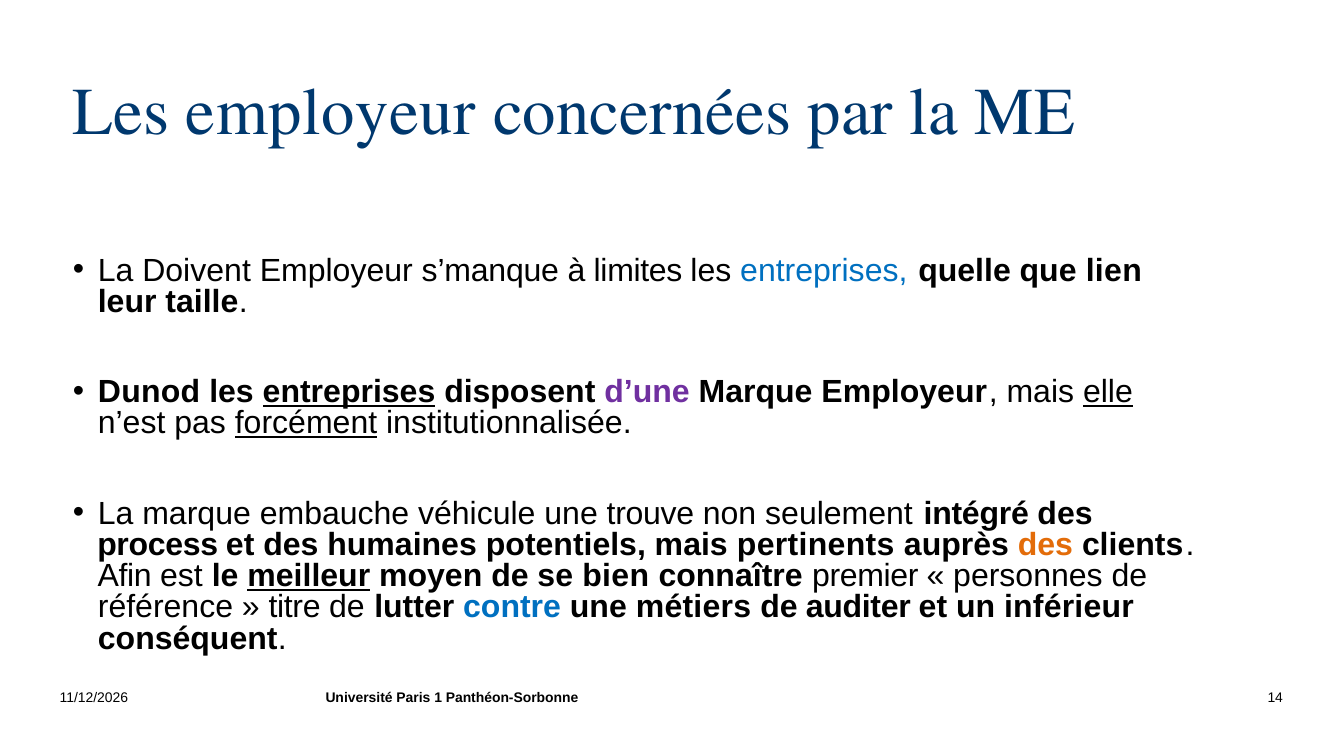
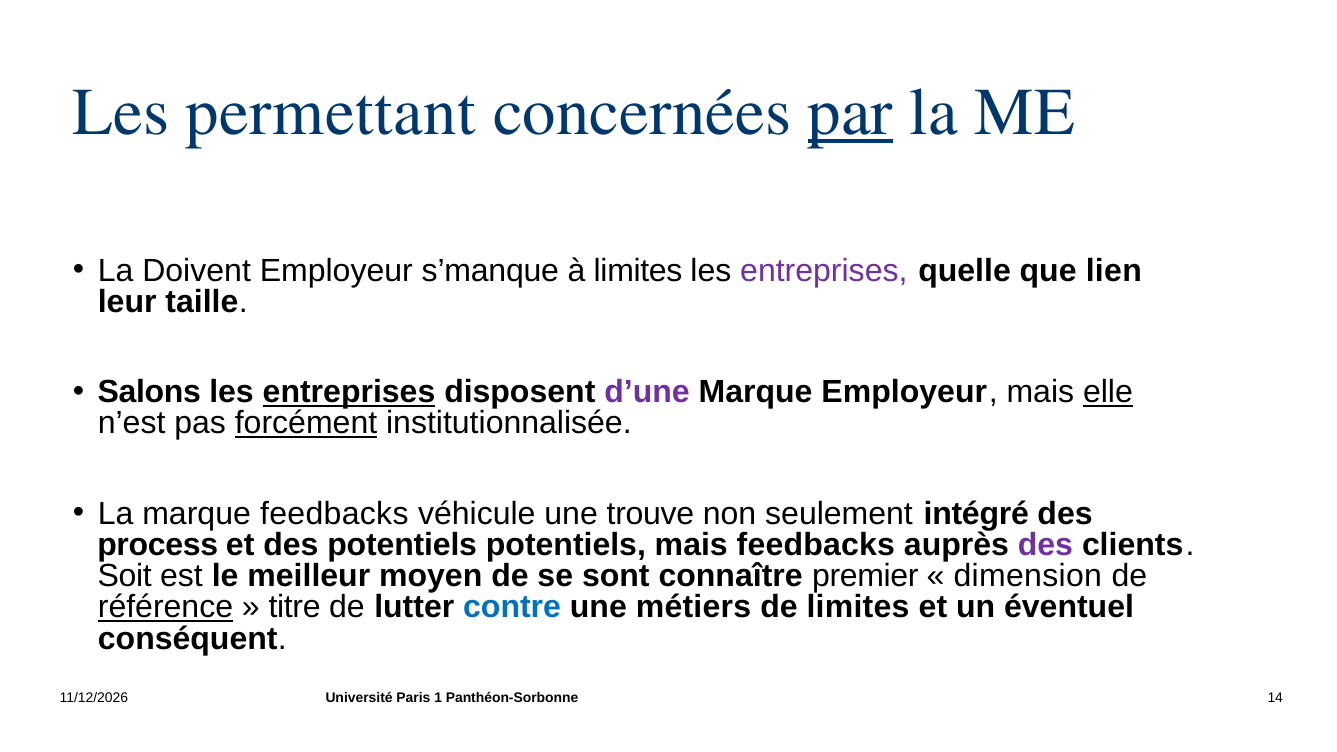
Les employeur: employeur -> permettant
par underline: none -> present
entreprises at (824, 270) colour: blue -> purple
Dunod: Dunod -> Salons
marque embauche: embauche -> feedbacks
des humaines: humaines -> potentiels
mais pertinents: pertinents -> feedbacks
des at (1045, 545) colour: orange -> purple
Afin: Afin -> Soit
meilleur underline: present -> none
bien: bien -> sont
personnes: personnes -> dimension
référence underline: none -> present
de auditer: auditer -> limites
inférieur: inférieur -> éventuel
